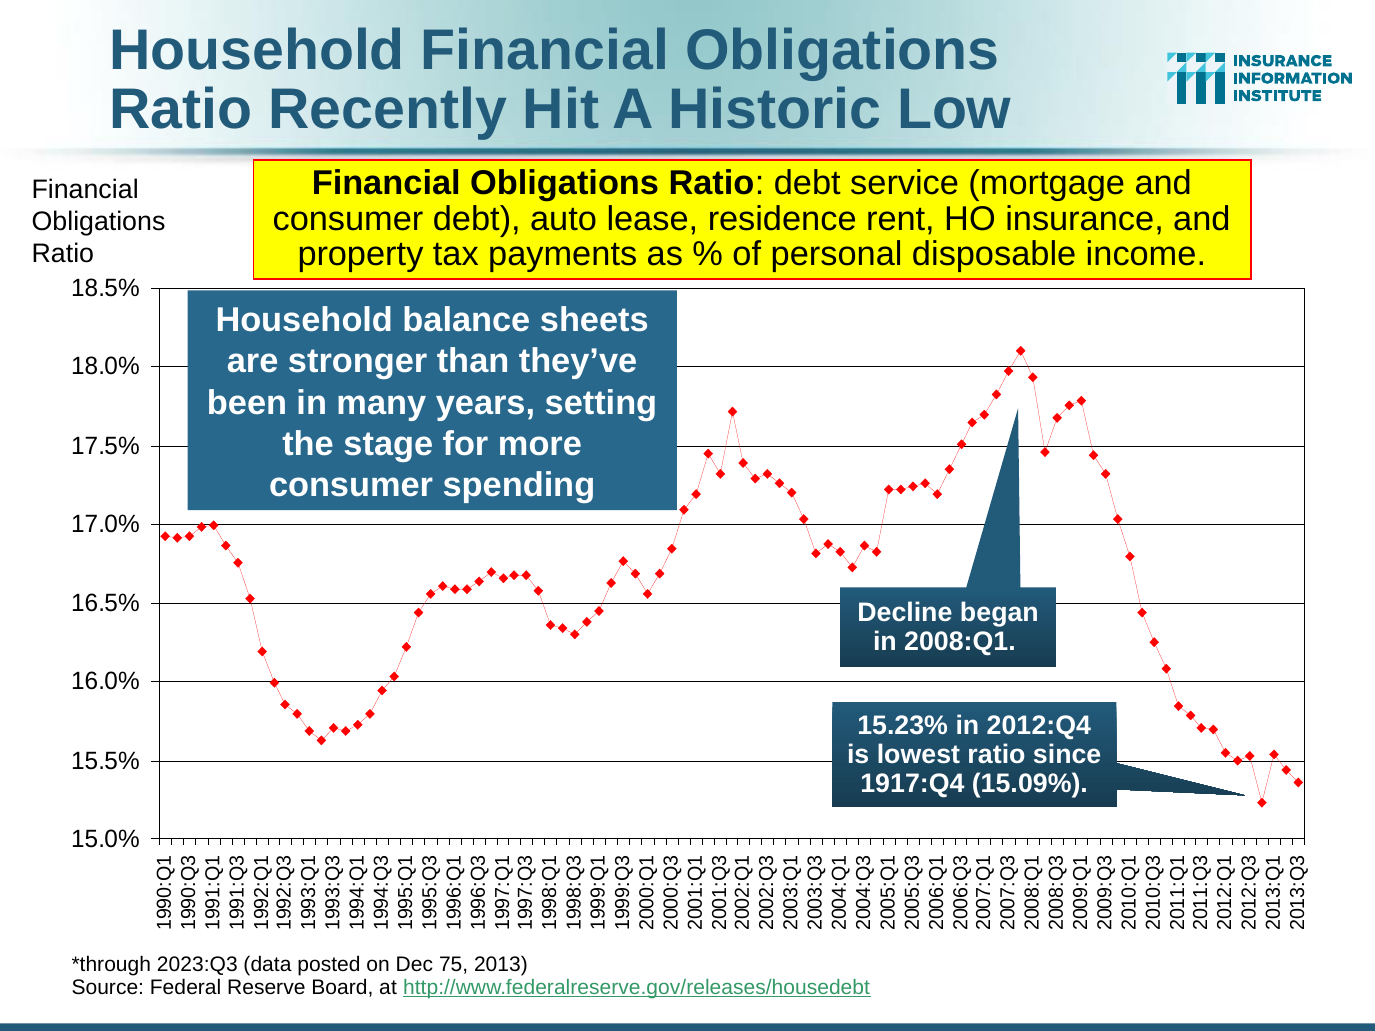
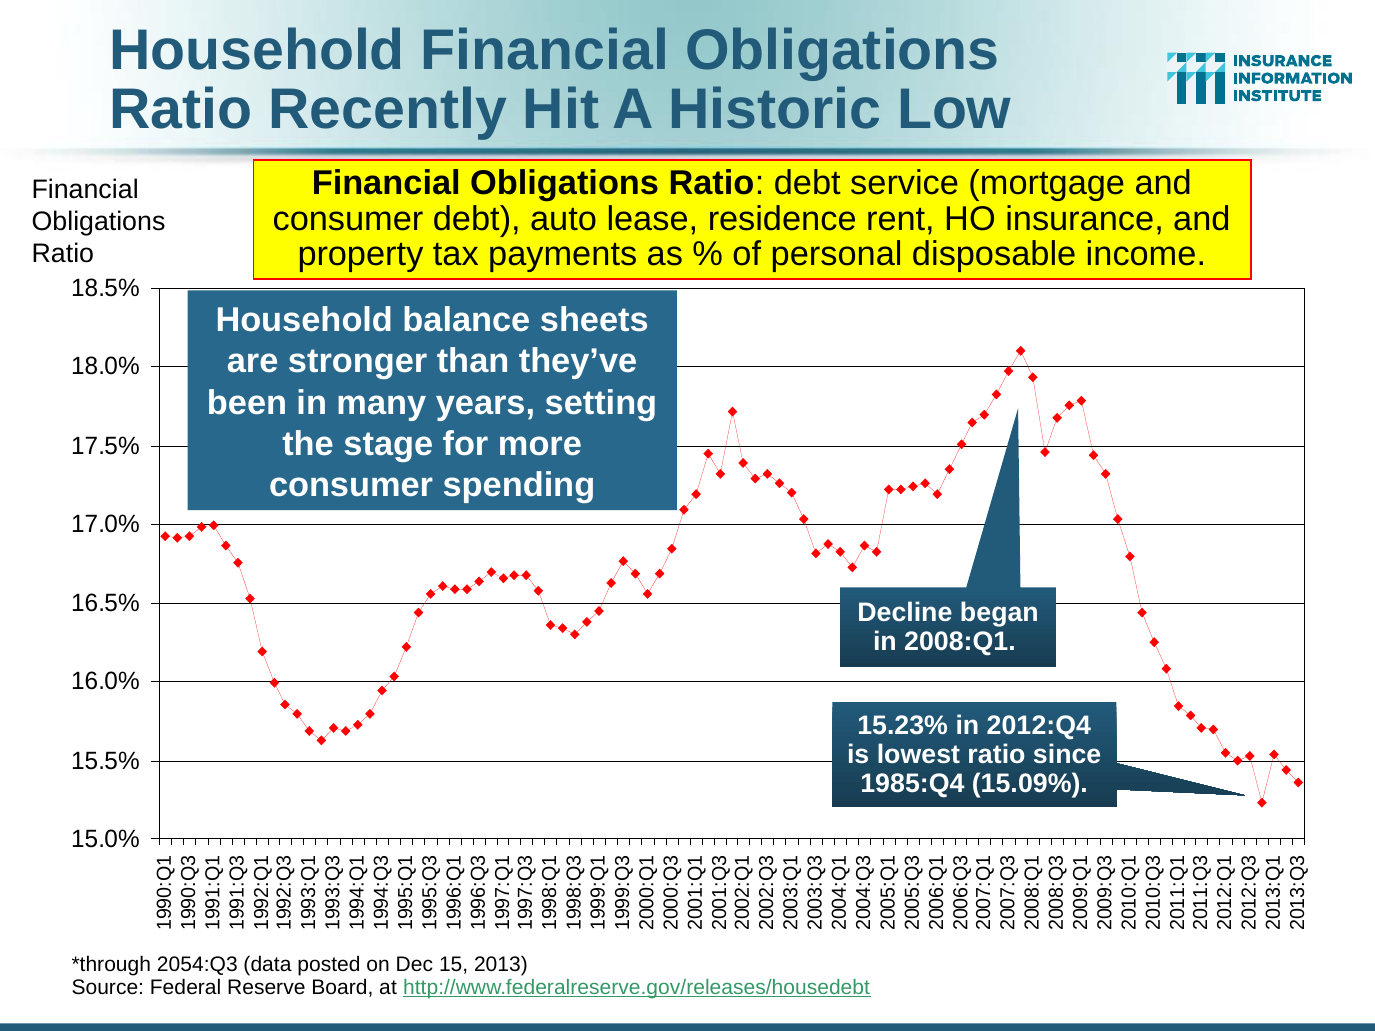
1917:Q4: 1917:Q4 -> 1985:Q4
2023:Q3: 2023:Q3 -> 2054:Q3
75: 75 -> 15
